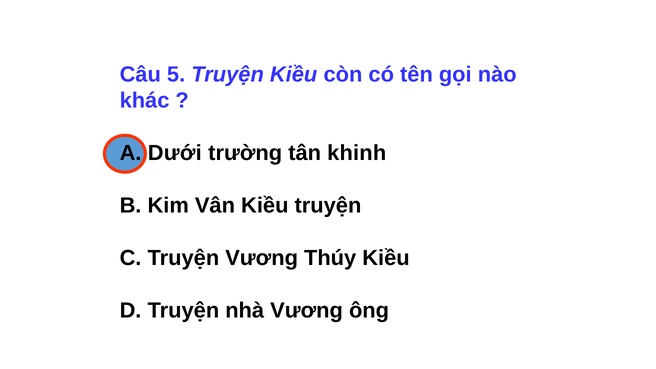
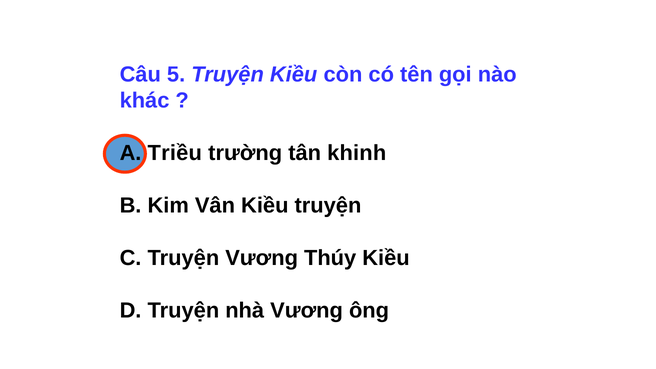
Dưới: Dưới -> Triều
